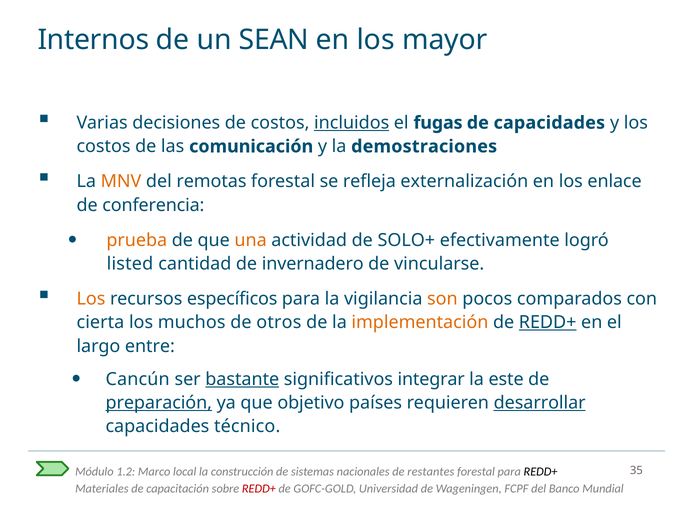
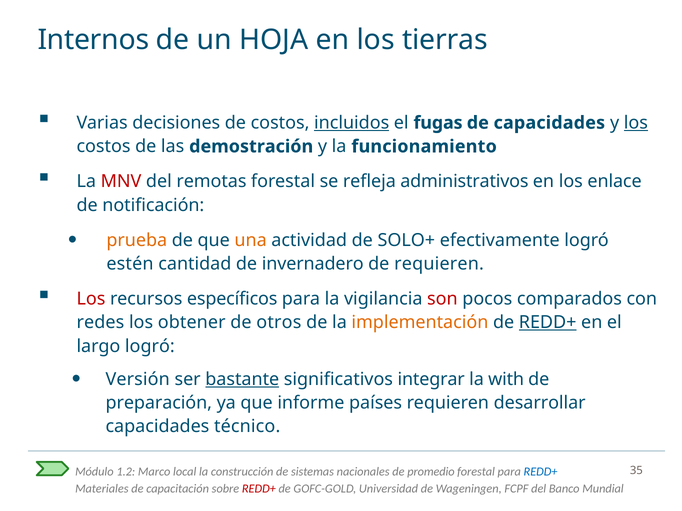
SEAN: SEAN -> HOJA
mayor: mayor -> tierras
los at (636, 123) underline: none -> present
comunicación: comunicación -> demostración
demostraciones: demostraciones -> funcionamiento
MNV colour: orange -> red
externalización: externalización -> administrativos
conferencia: conferencia -> notificación
listed: listed -> estén
de vincularse: vincularse -> requieren
Los at (91, 299) colour: orange -> red
son colour: orange -> red
cierta: cierta -> redes
muchos: muchos -> obtener
largo entre: entre -> logró
Cancún: Cancún -> Versión
este: este -> with
preparación underline: present -> none
objetivo: objetivo -> informe
desarrollar underline: present -> none
restantes: restantes -> promedio
REDD+ at (541, 472) colour: black -> blue
